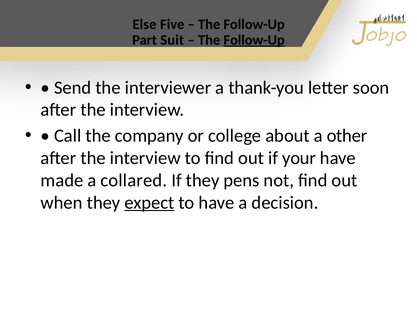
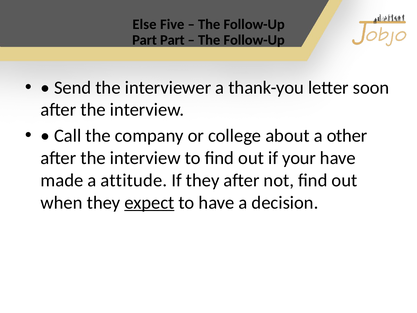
Part Suit: Suit -> Part
Follow-Up at (254, 40) underline: present -> none
collared: collared -> attitude
they pens: pens -> after
